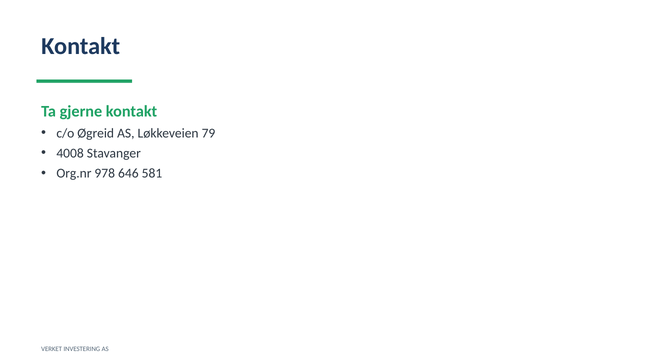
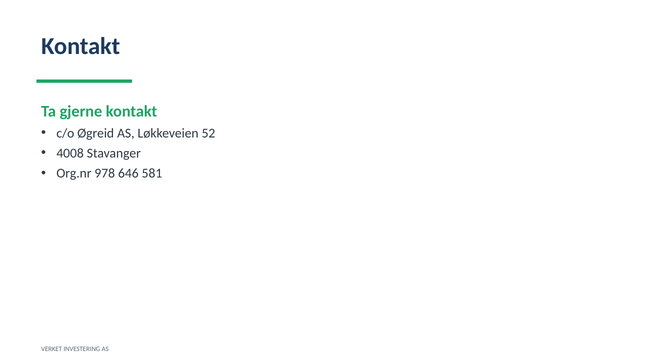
79: 79 -> 52
